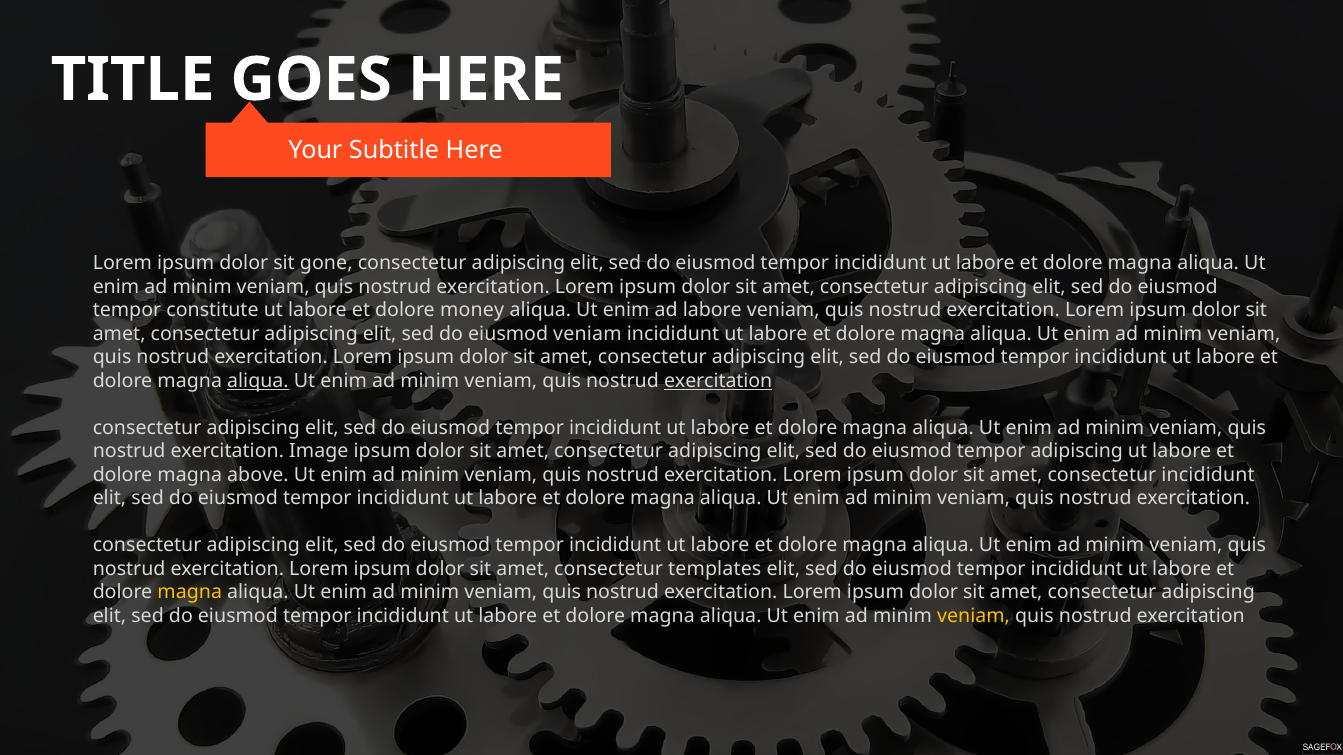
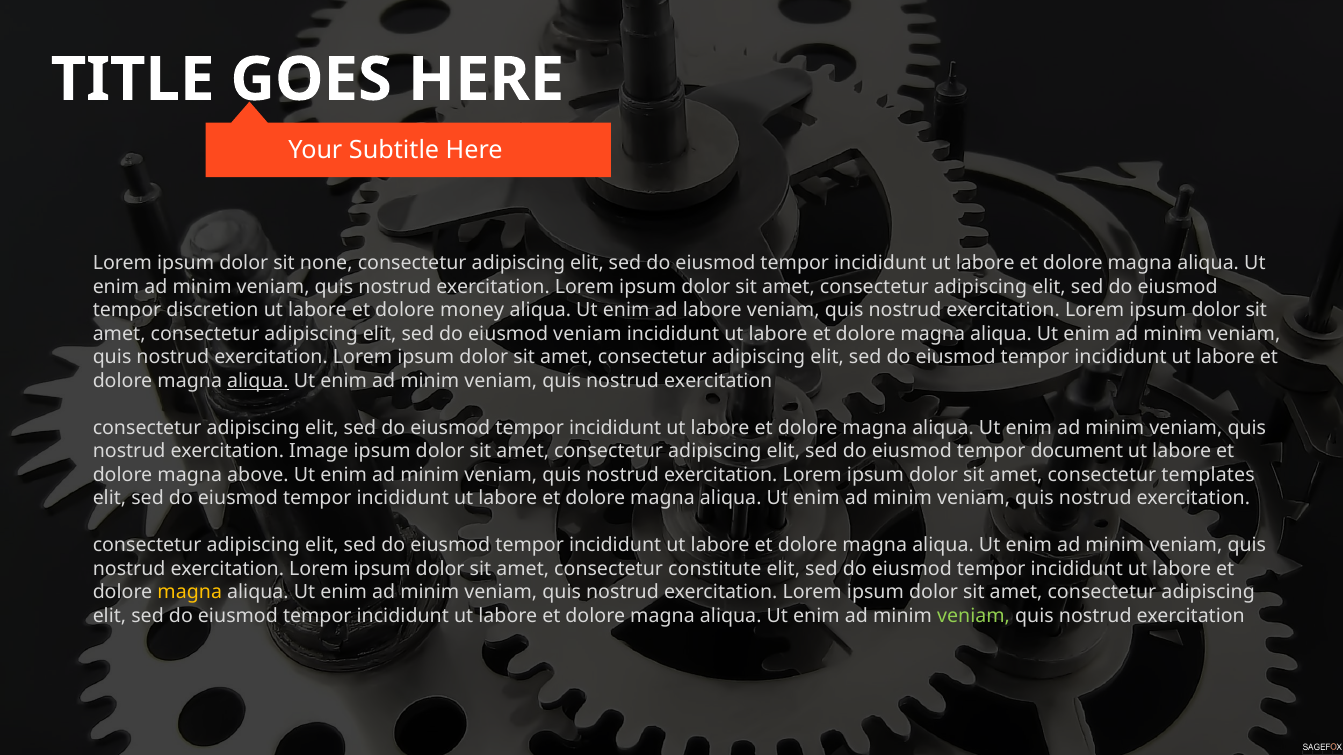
gone: gone -> none
constitute: constitute -> discretion
exercitation at (718, 381) underline: present -> none
tempor adipiscing: adipiscing -> document
consectetur incididunt: incididunt -> templates
templates: templates -> constitute
veniam at (974, 616) colour: yellow -> light green
